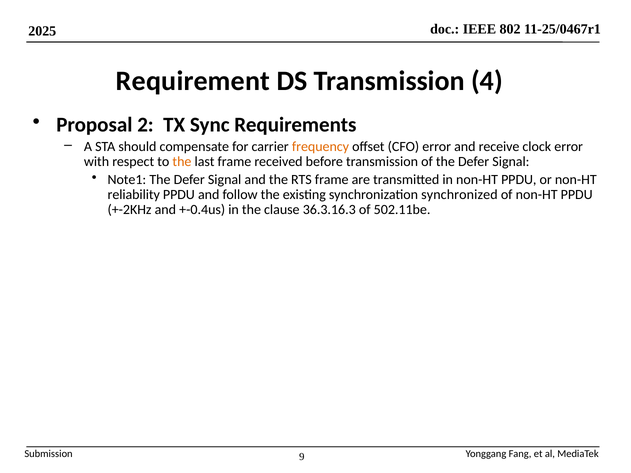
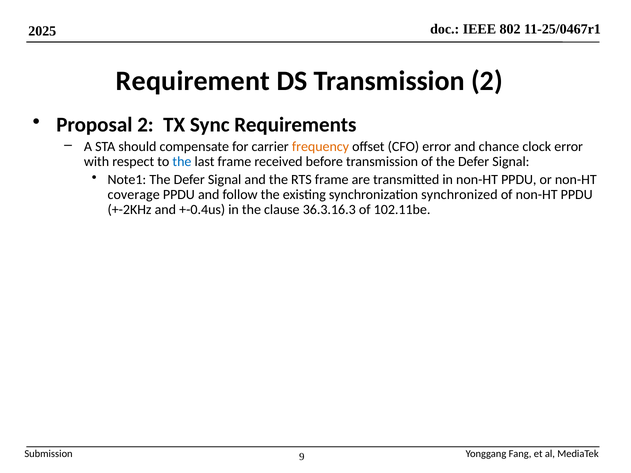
Transmission 4: 4 -> 2
receive: receive -> chance
the at (182, 162) colour: orange -> blue
reliability: reliability -> coverage
502.11be: 502.11be -> 102.11be
